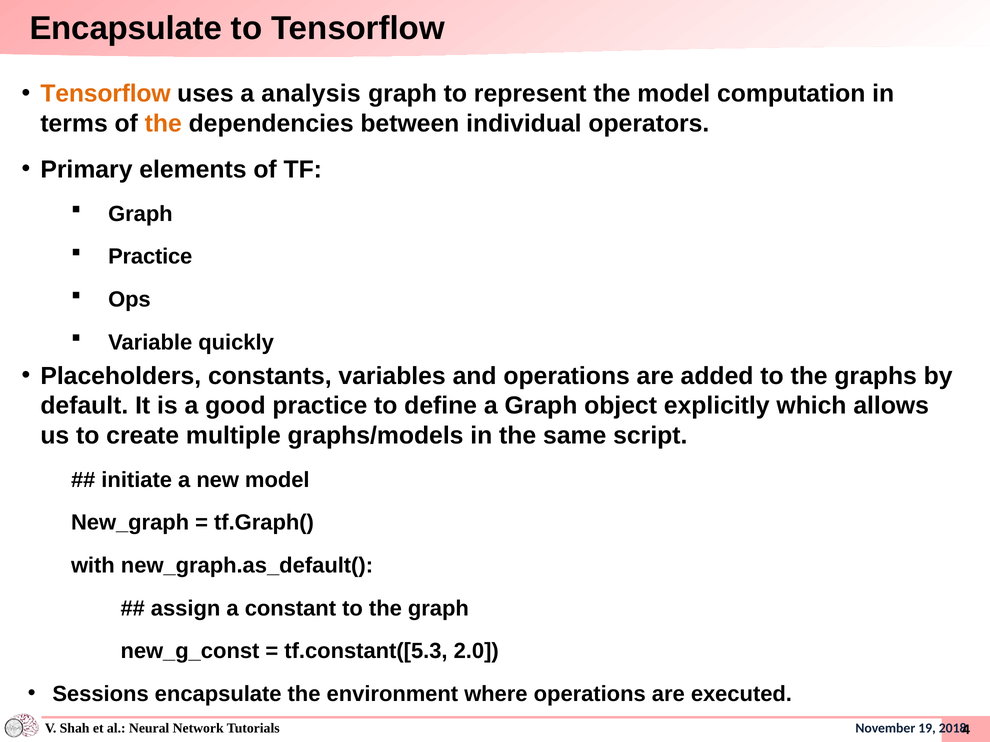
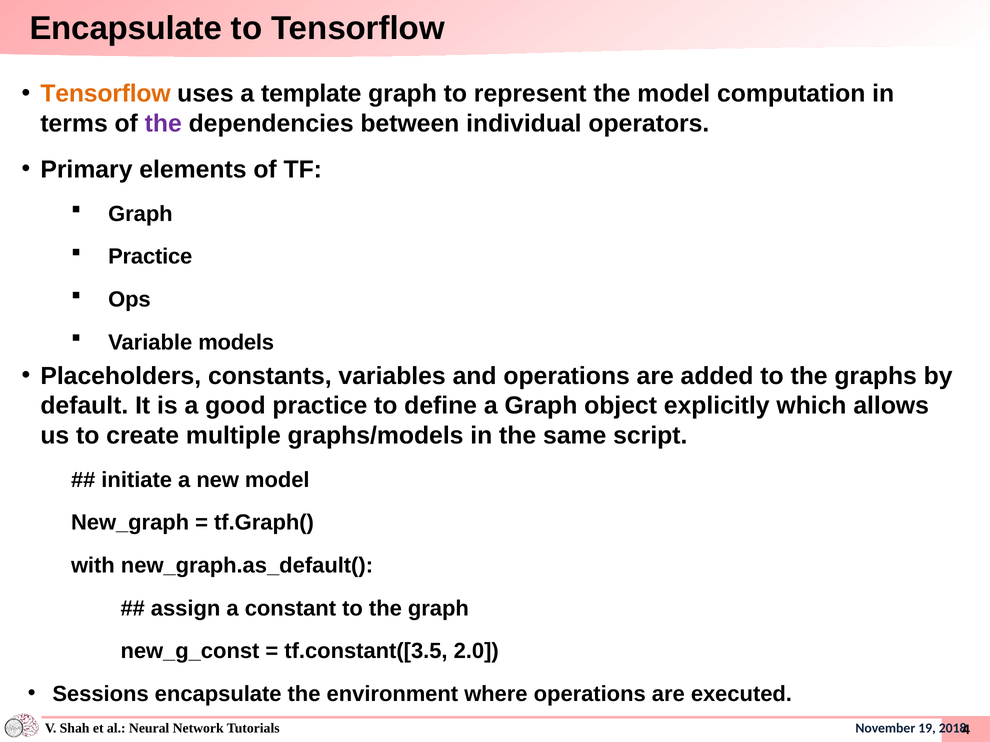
analysis: analysis -> template
the at (163, 123) colour: orange -> purple
quickly: quickly -> models
tf.constant([5.3: tf.constant([5.3 -> tf.constant([3.5
